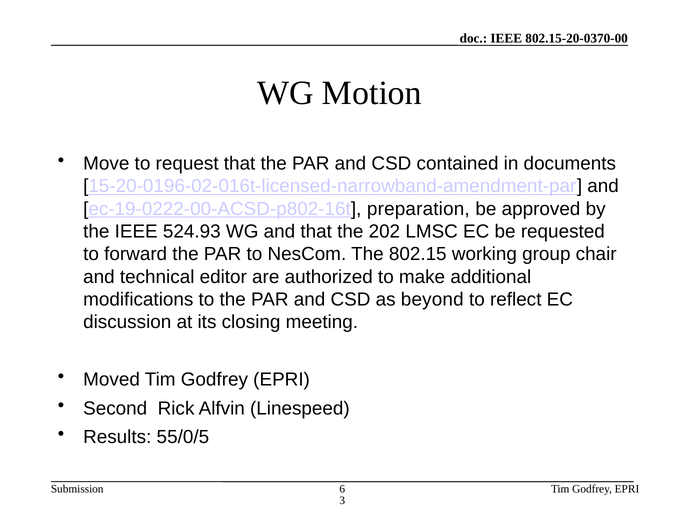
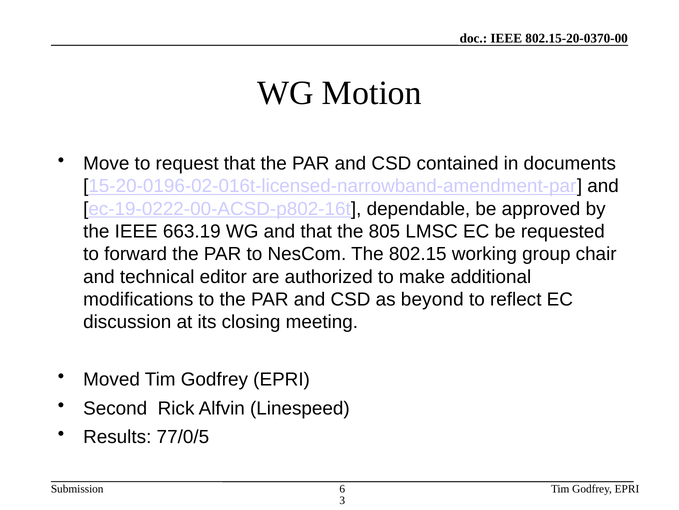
preparation: preparation -> dependable
524.93: 524.93 -> 663.19
202: 202 -> 805
55/0/5: 55/0/5 -> 77/0/5
